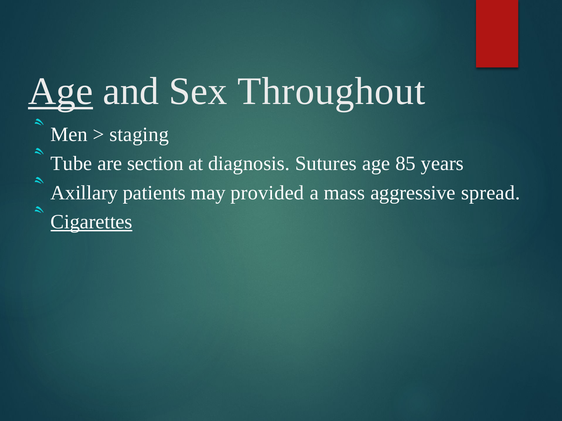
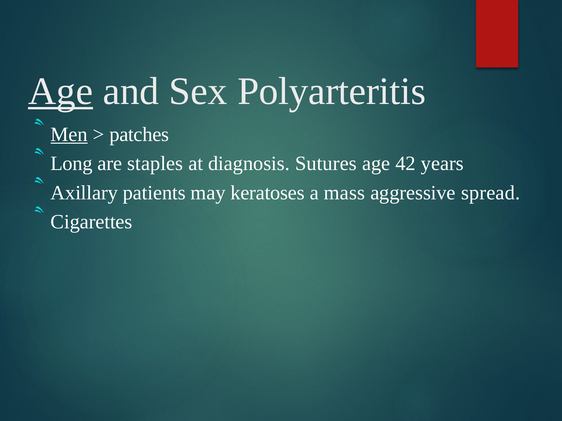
Throughout: Throughout -> Polyarteritis
Men underline: none -> present
staging: staging -> patches
Tube: Tube -> Long
section: section -> staples
85: 85 -> 42
provided: provided -> keratoses
Cigarettes underline: present -> none
